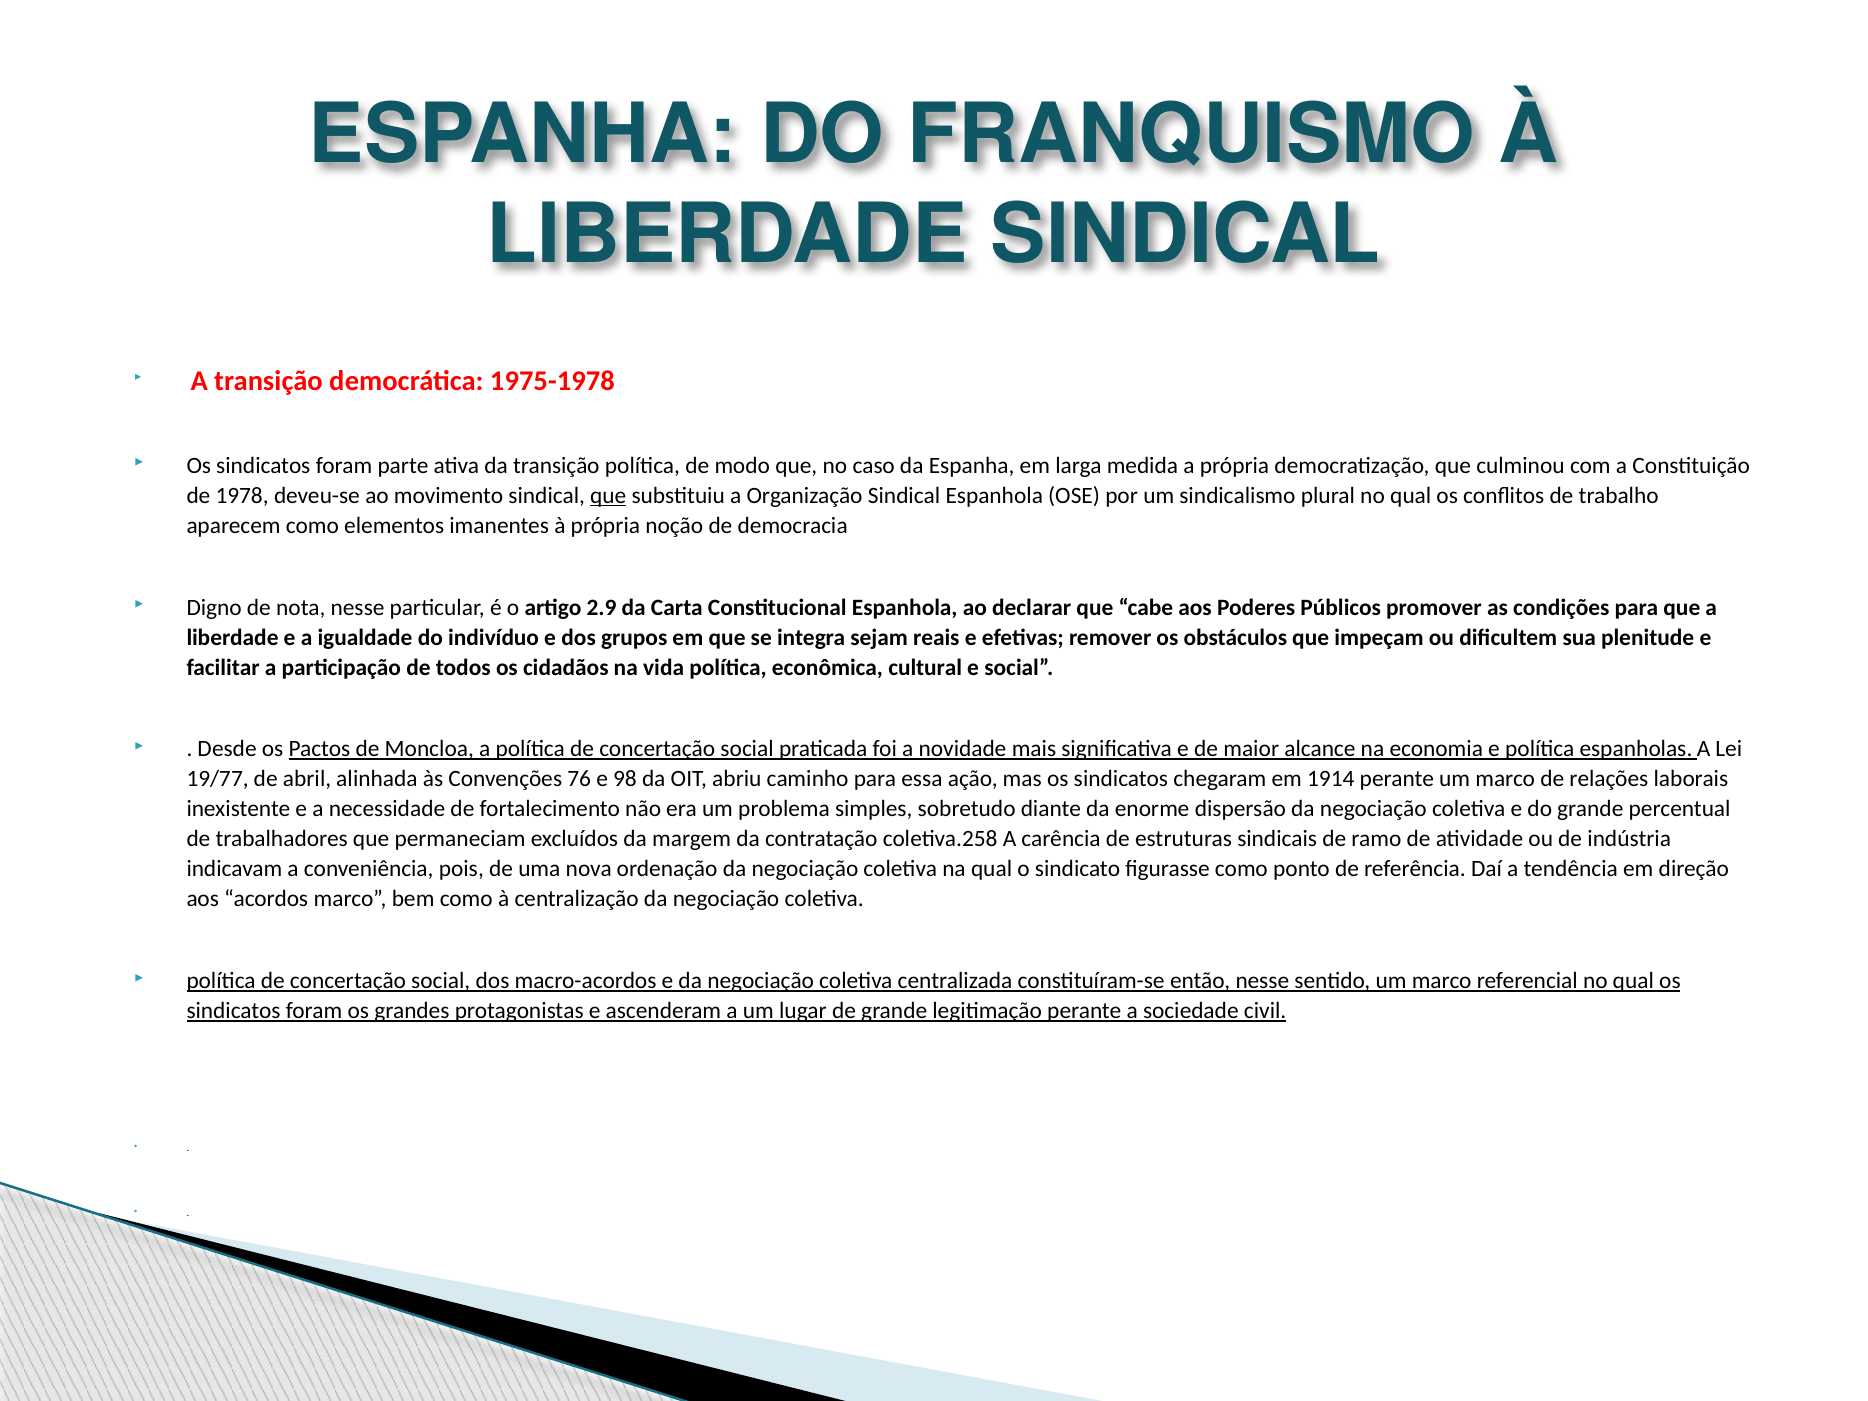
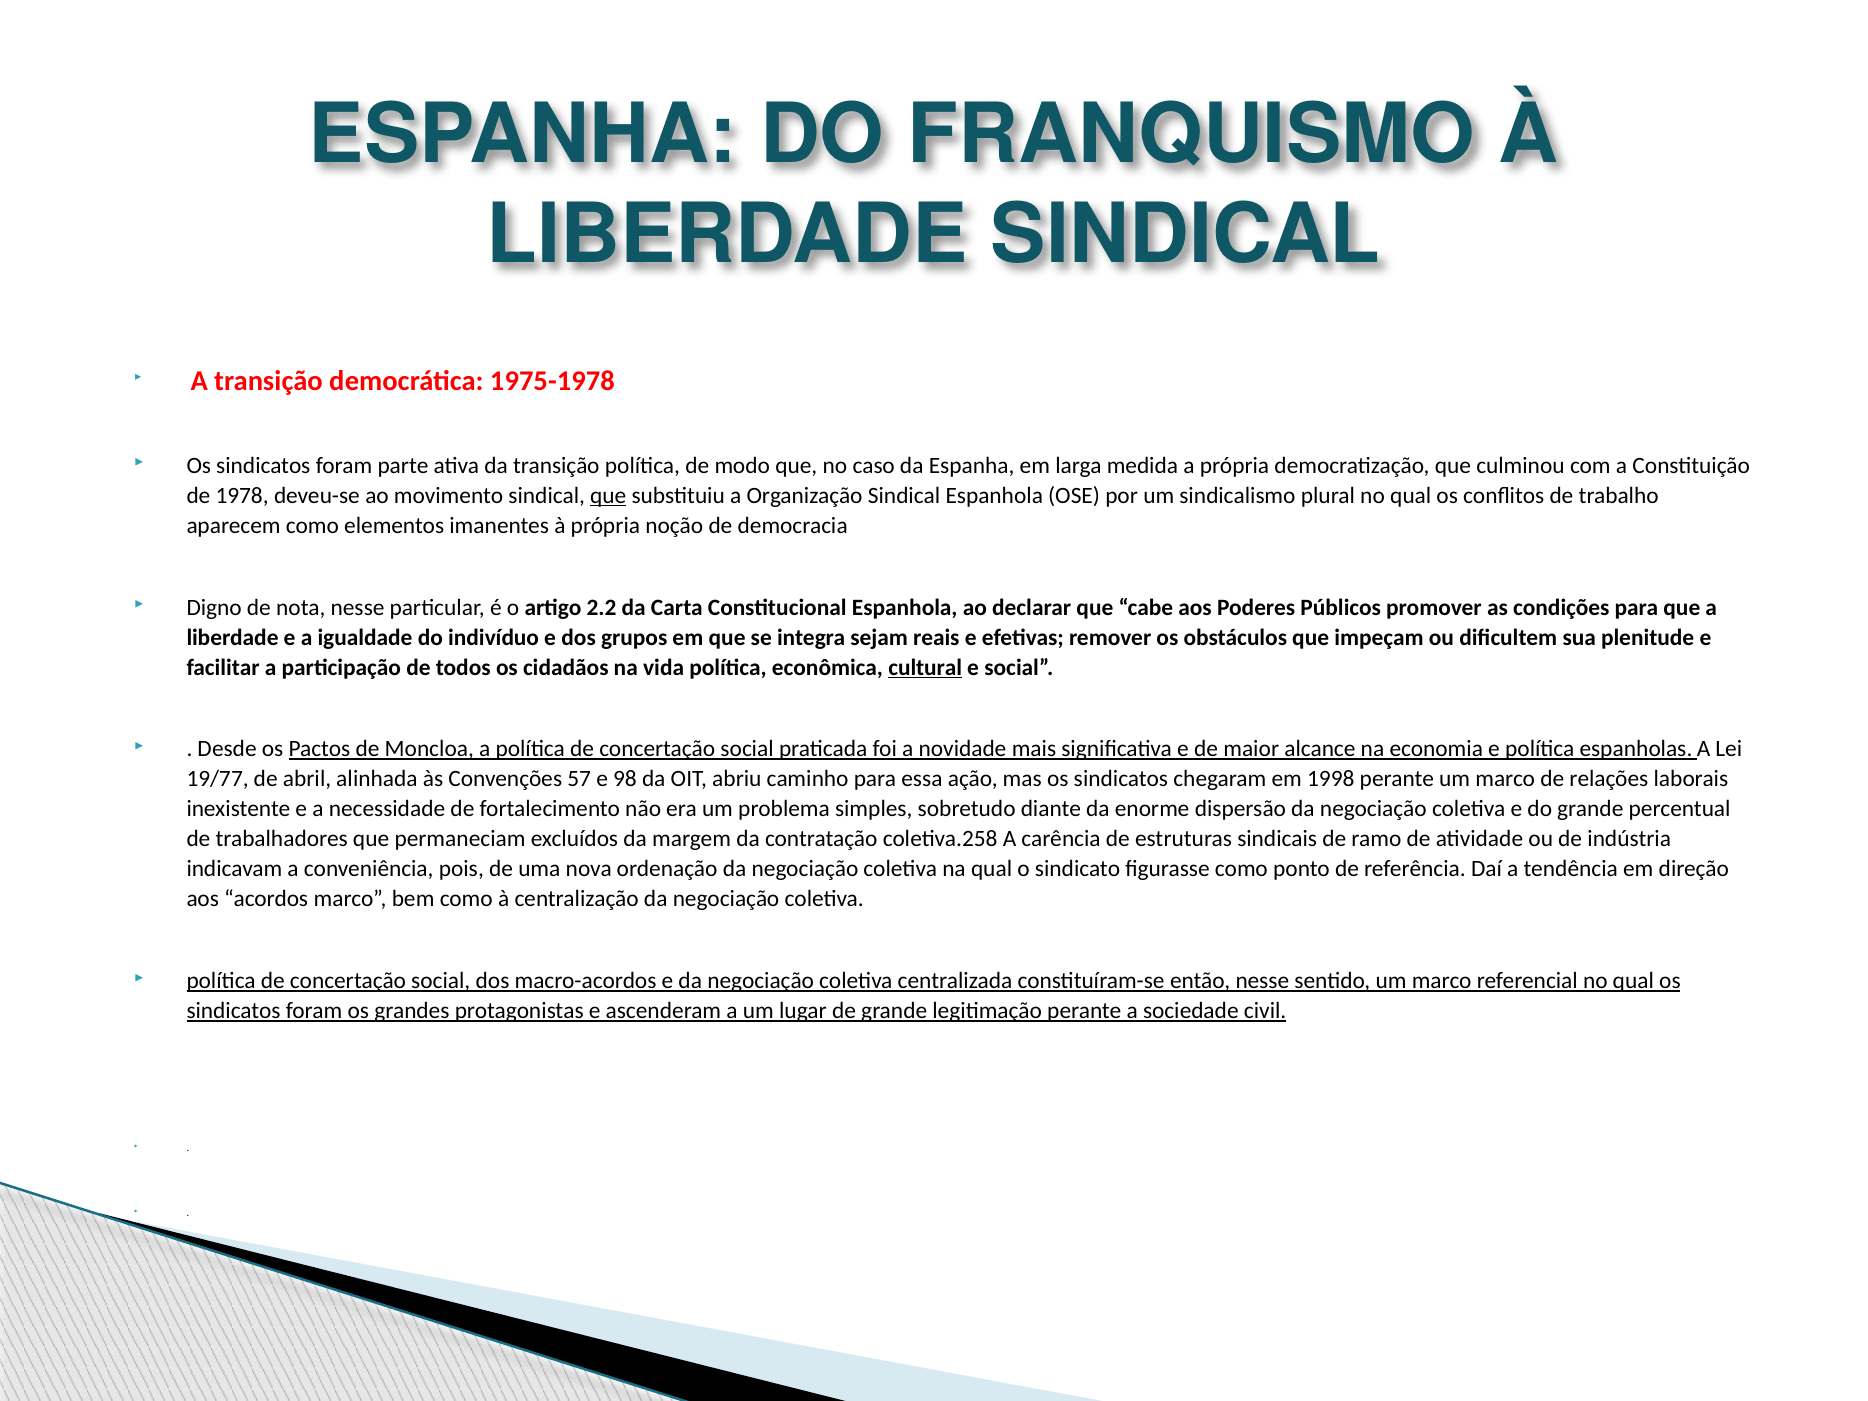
2.9: 2.9 -> 2.2
cultural underline: none -> present
76: 76 -> 57
1914: 1914 -> 1998
